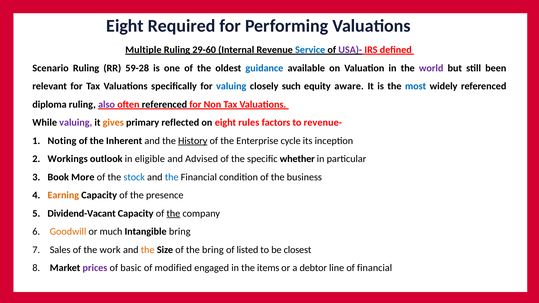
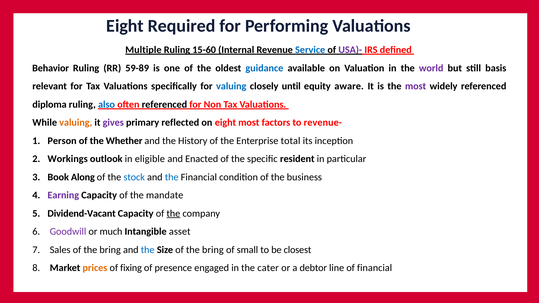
29-60: 29-60 -> 15-60
Scenario: Scenario -> Behavior
59-28: 59-28 -> 59-89
been: been -> basis
such: such -> until
most at (416, 86) colour: blue -> purple
also colour: purple -> blue
valuing at (76, 123) colour: purple -> orange
gives colour: orange -> purple
eight rules: rules -> most
Noting: Noting -> Person
Inherent: Inherent -> Whether
History underline: present -> none
cycle: cycle -> total
Advised: Advised -> Enacted
whether: whether -> resident
More: More -> Along
Earning colour: orange -> purple
presence: presence -> mandate
Goodwill colour: orange -> purple
Intangible bring: bring -> asset
Sales of the work: work -> bring
the at (148, 250) colour: orange -> blue
listed: listed -> small
prices colour: purple -> orange
basic: basic -> fixing
modified: modified -> presence
items: items -> cater
